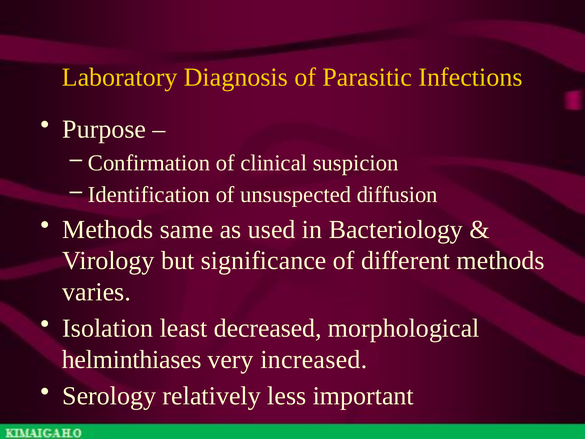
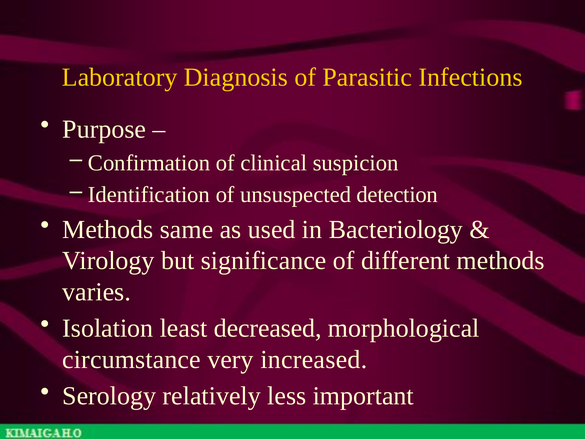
diffusion: diffusion -> detection
helminthiases: helminthiases -> circumstance
